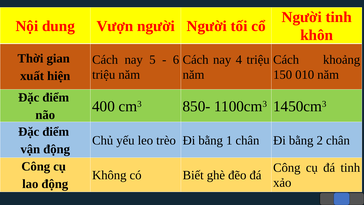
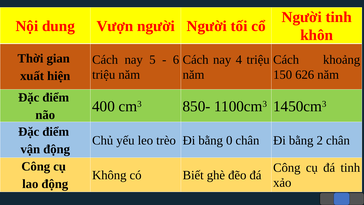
010: 010 -> 626
1: 1 -> 0
